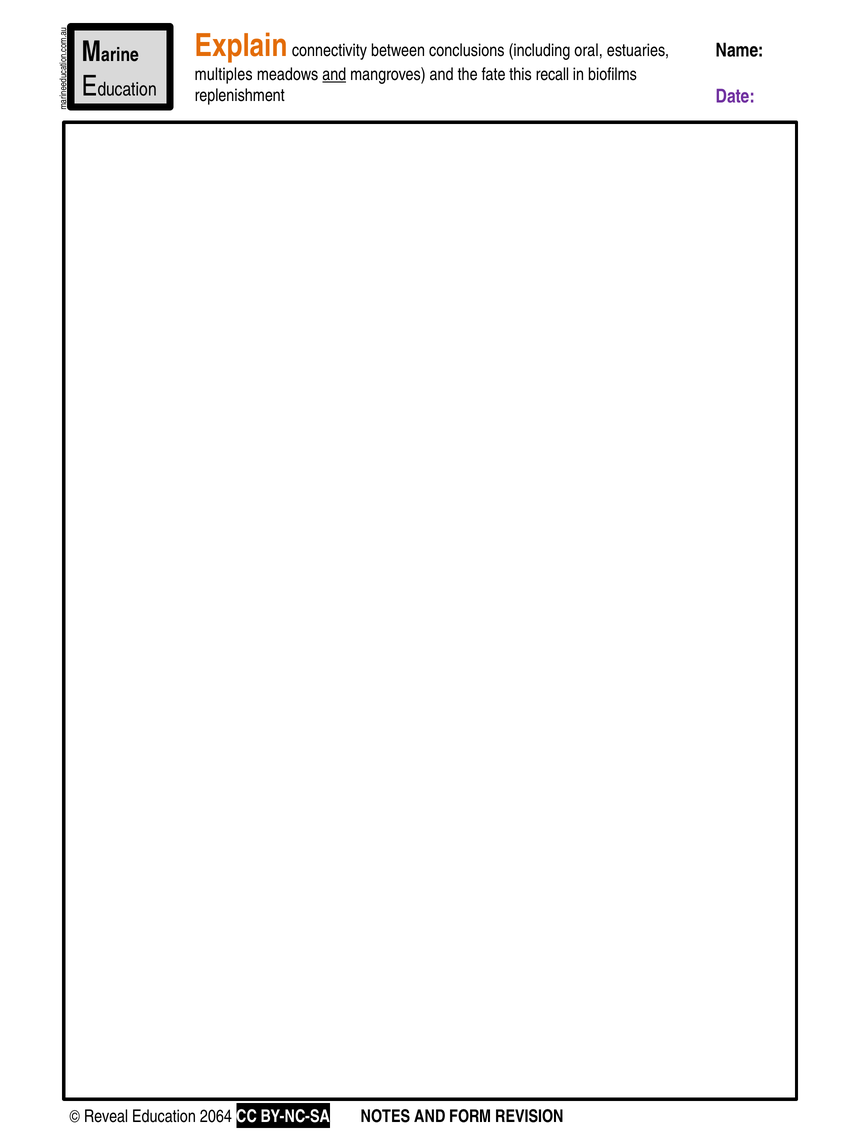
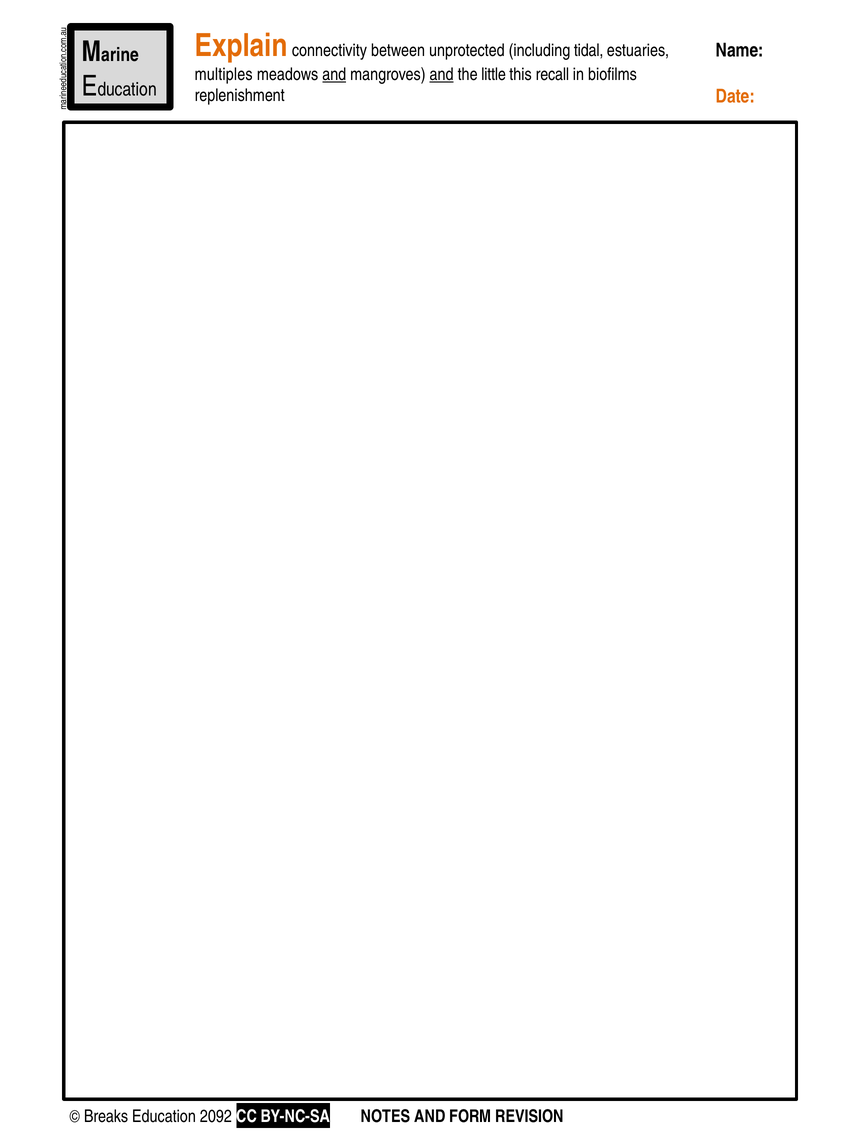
conclusions: conclusions -> unprotected
oral: oral -> tidal
and at (442, 74) underline: none -> present
fate: fate -> little
Date colour: purple -> orange
Reveal: Reveal -> Breaks
2064: 2064 -> 2092
